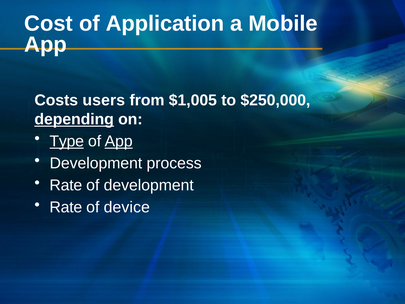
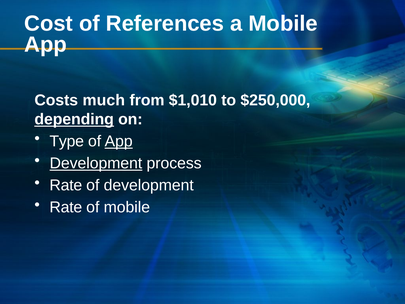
Application: Application -> References
users: users -> much
$1,005: $1,005 -> $1,010
Type underline: present -> none
Development at (96, 163) underline: none -> present
of device: device -> mobile
